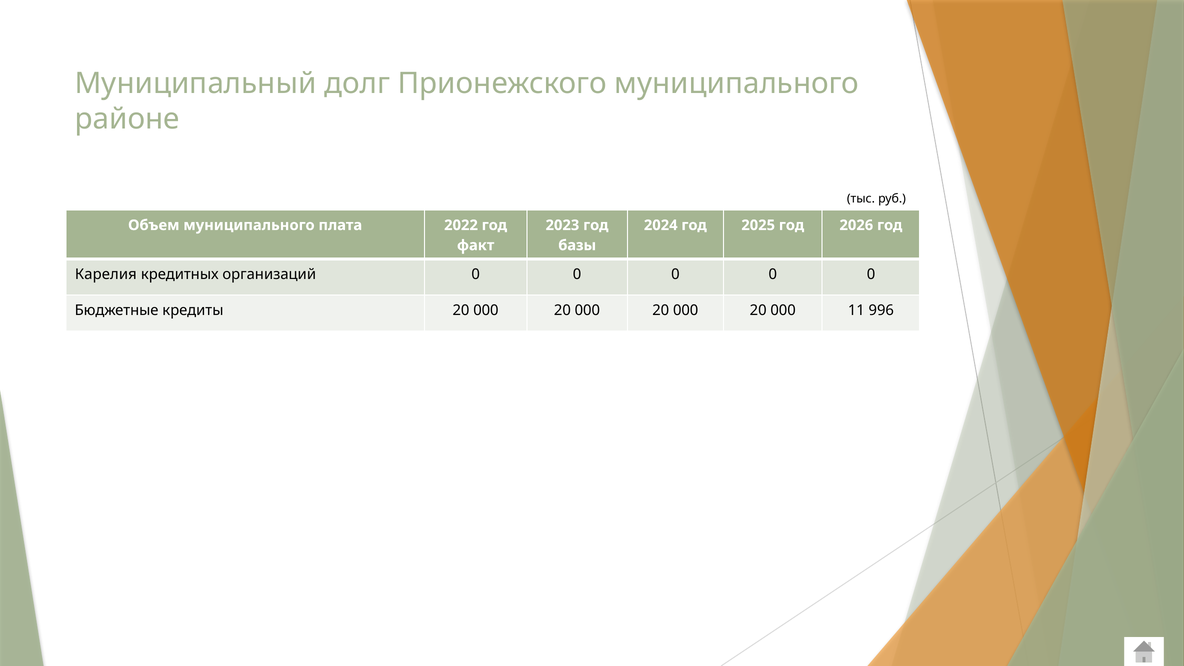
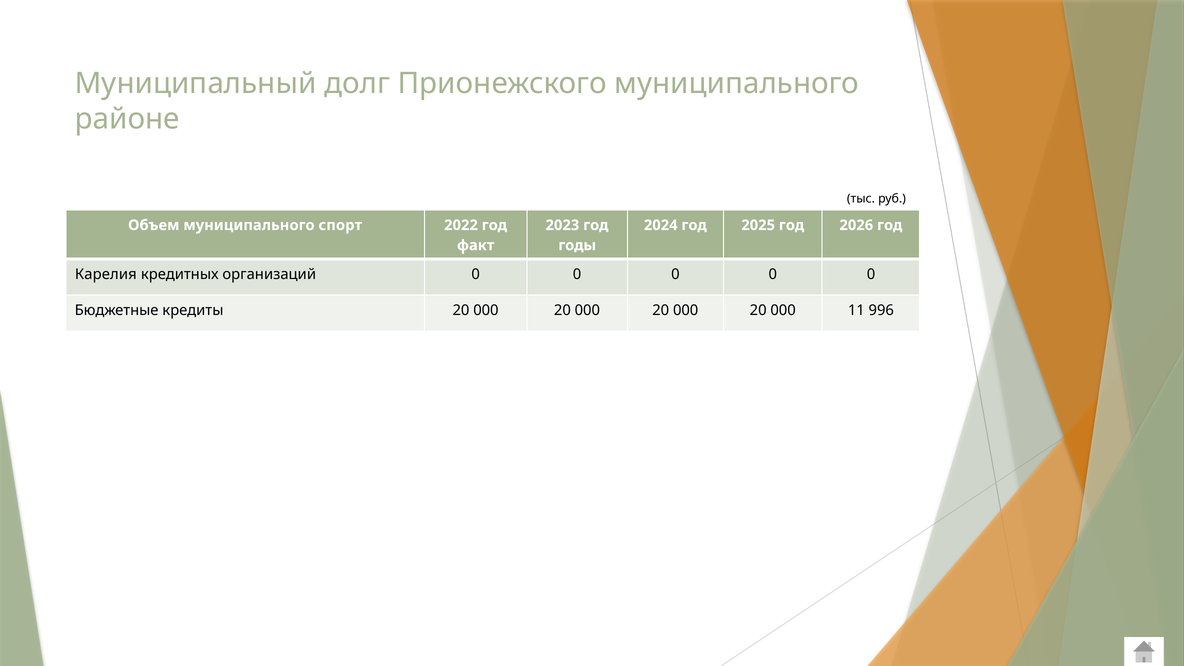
плата: плата -> спорт
базы: базы -> годы
